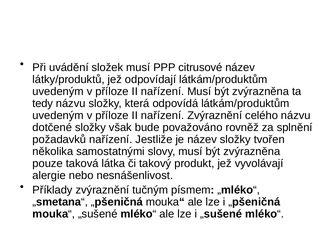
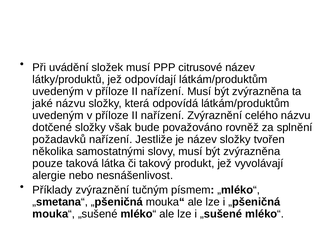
tedy: tedy -> jaké
